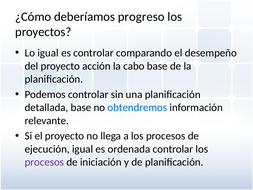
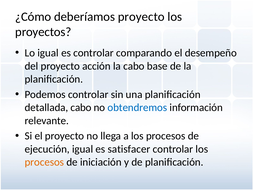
deberíamos progreso: progreso -> proyecto
detallada base: base -> cabo
ordenada: ordenada -> satisfacer
procesos at (44, 162) colour: purple -> orange
